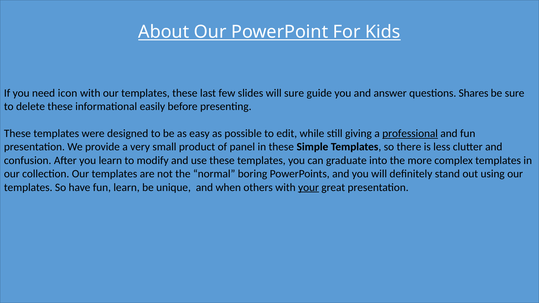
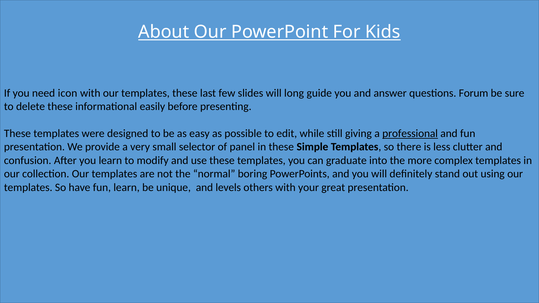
will sure: sure -> long
Shares: Shares -> Forum
product: product -> selector
when: when -> levels
your underline: present -> none
